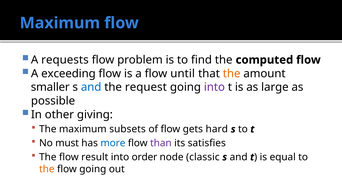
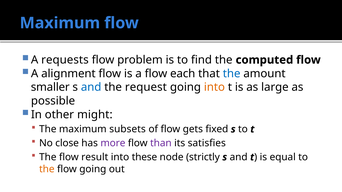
exceeding: exceeding -> alignment
until: until -> each
the at (232, 74) colour: orange -> blue
into at (214, 87) colour: purple -> orange
giving: giving -> might
hard: hard -> fixed
must: must -> close
more colour: blue -> purple
order: order -> these
classic: classic -> strictly
